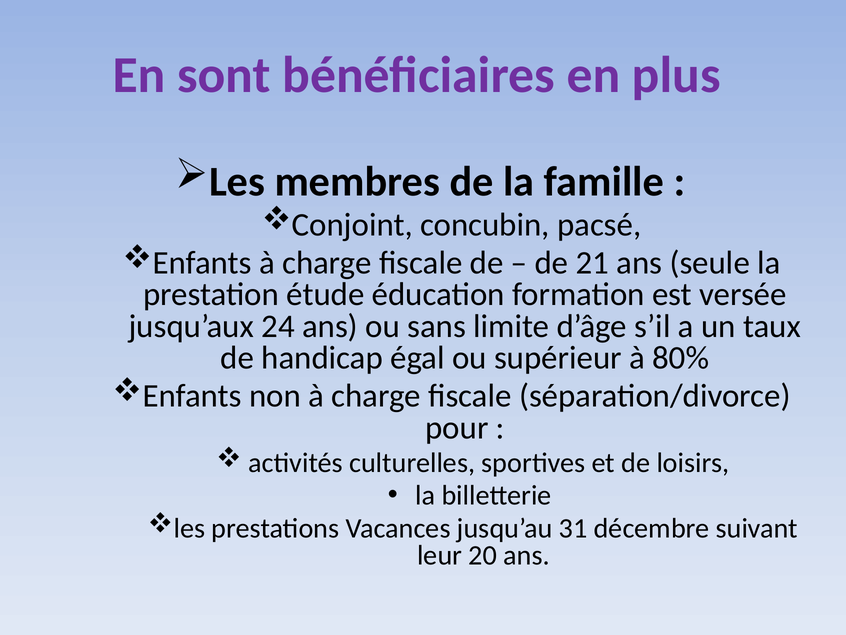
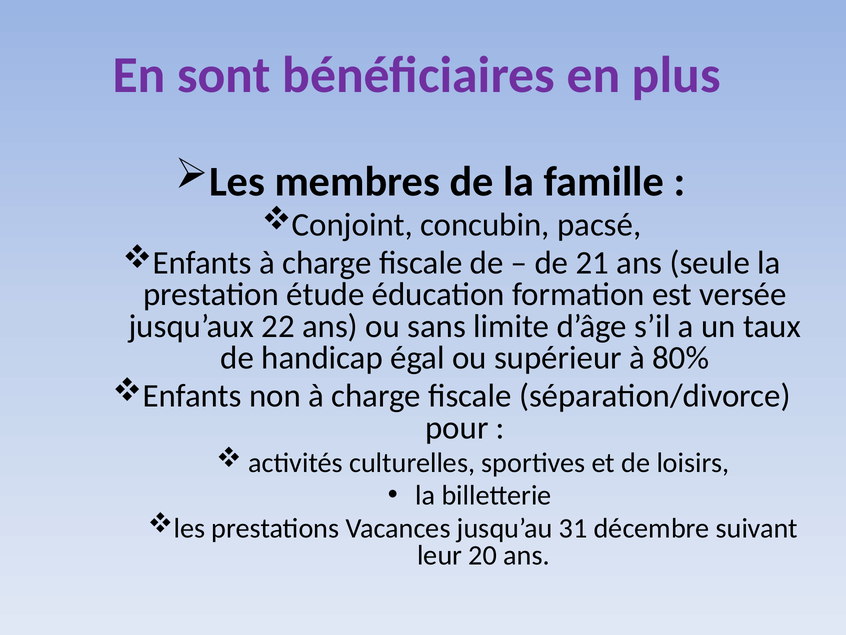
24: 24 -> 22
